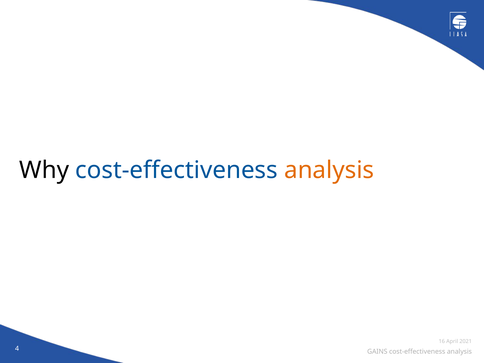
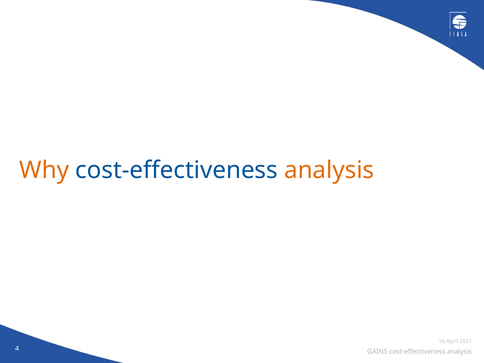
Why colour: black -> orange
